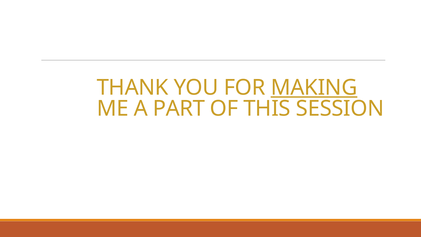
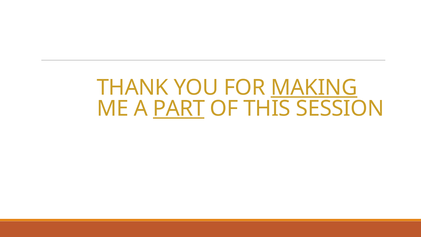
PART underline: none -> present
